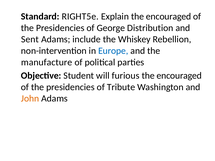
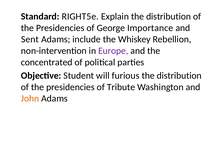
Explain the encouraged: encouraged -> distribution
Distribution: Distribution -> Importance
Europe colour: blue -> purple
manufacture: manufacture -> concentrated
encouraged at (179, 76): encouraged -> distribution
